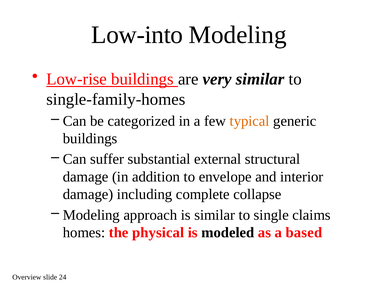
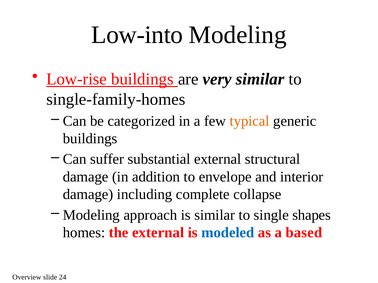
claims: claims -> shapes
the physical: physical -> external
modeled colour: black -> blue
